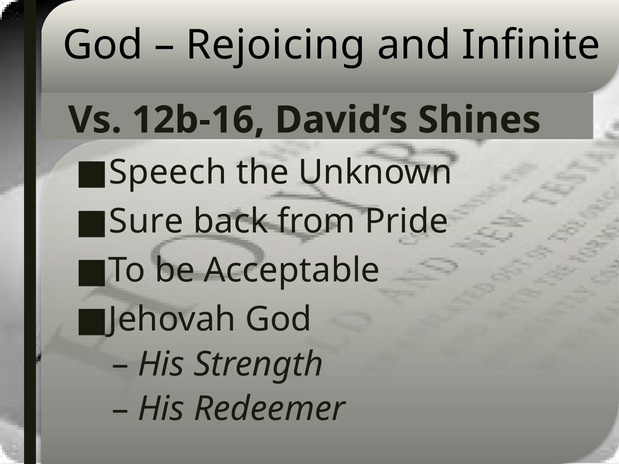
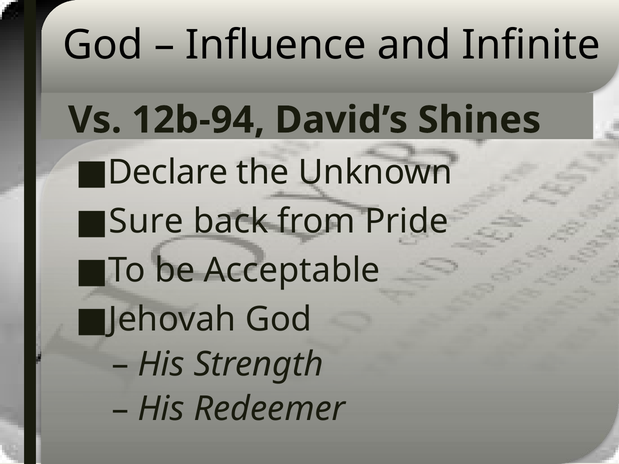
Rejoicing: Rejoicing -> Influence
12b-16: 12b-16 -> 12b-94
Speech: Speech -> Declare
